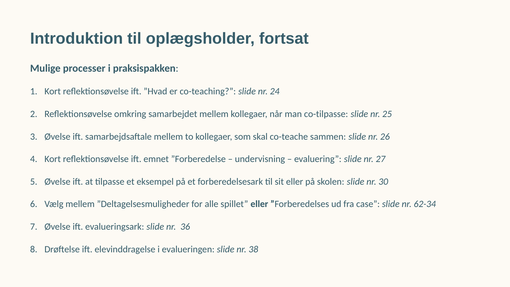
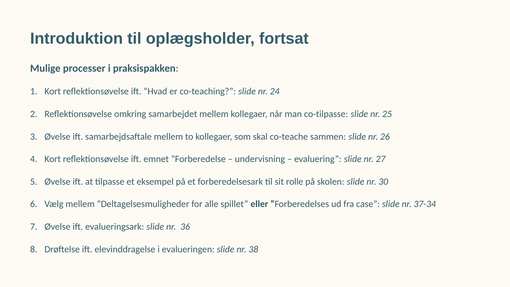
sit eller: eller -> rolle
62-34: 62-34 -> 37-34
